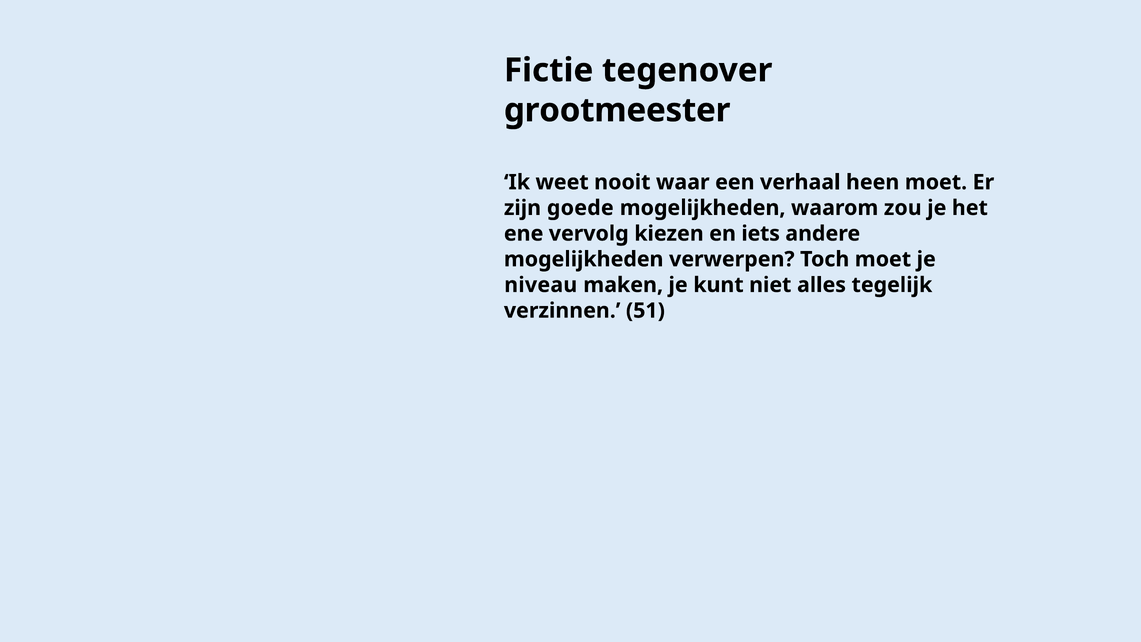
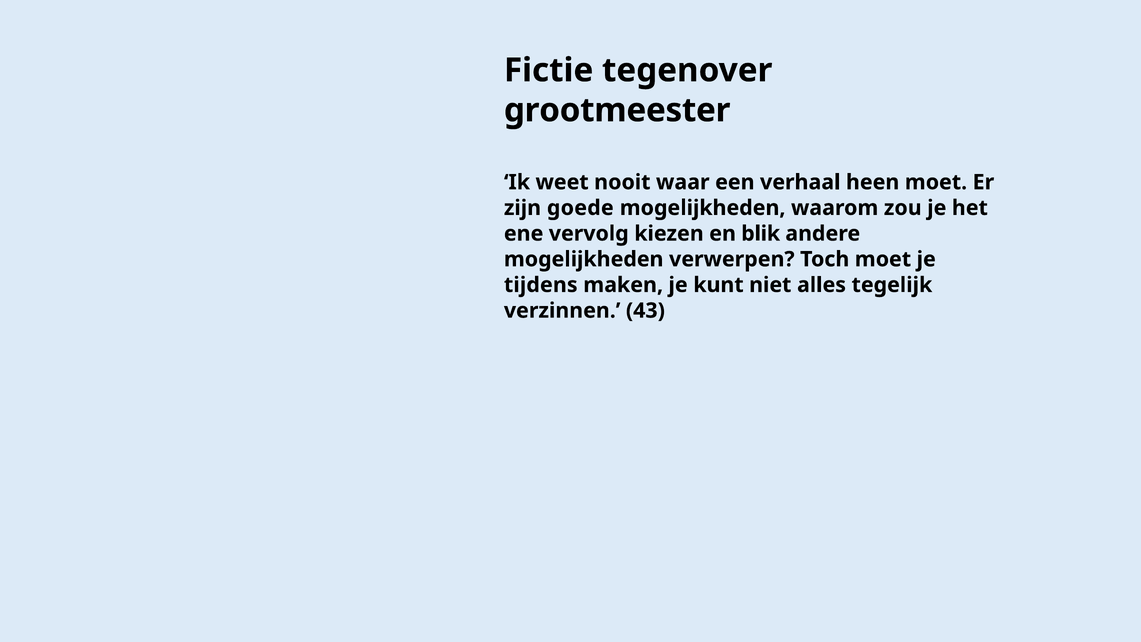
iets: iets -> blik
niveau: niveau -> tijdens
51: 51 -> 43
